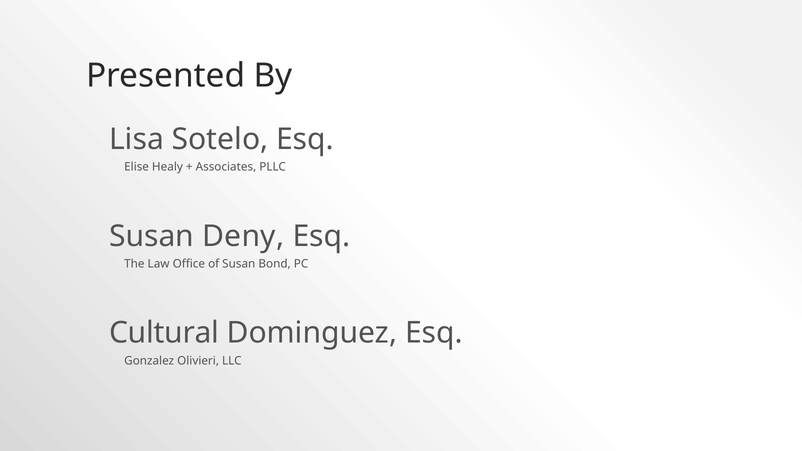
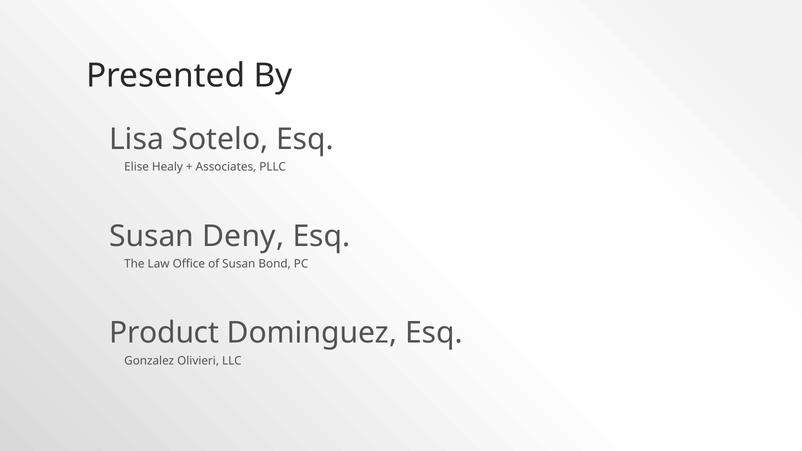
Cultural: Cultural -> Product
